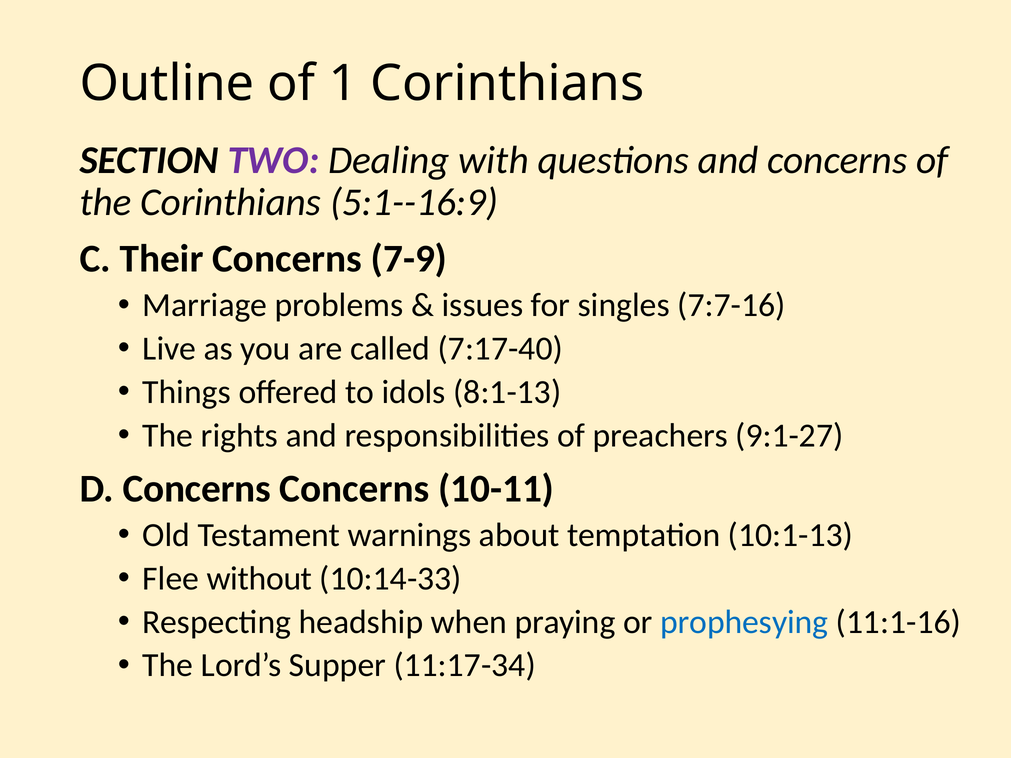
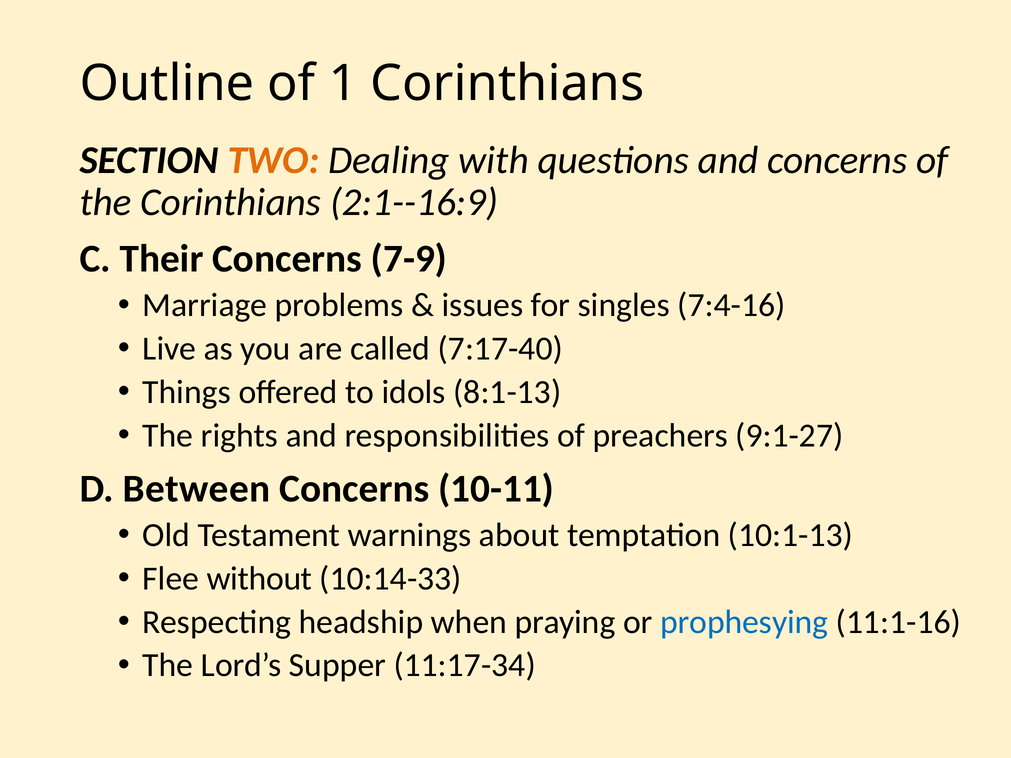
TWO colour: purple -> orange
5:1--16:9: 5:1--16:9 -> 2:1--16:9
7:7-16: 7:7-16 -> 7:4-16
D Concerns: Concerns -> Between
